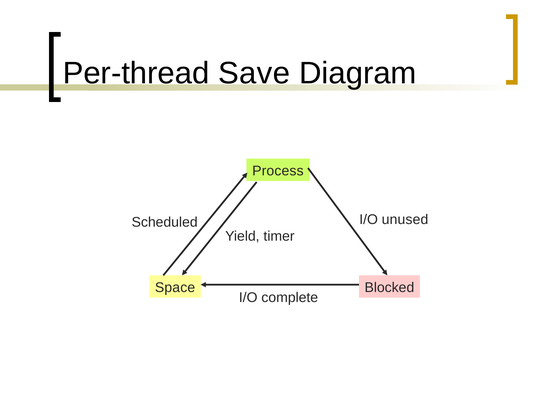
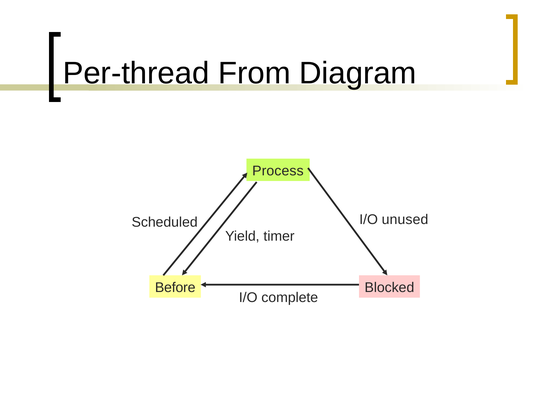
Save: Save -> From
Space: Space -> Before
